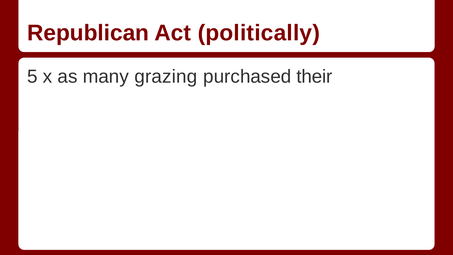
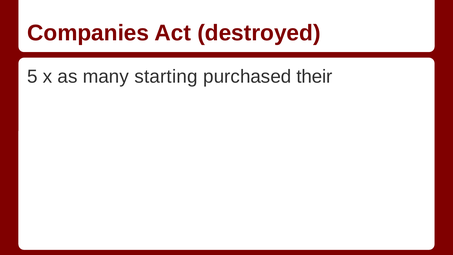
Republican: Republican -> Companies
politically: politically -> destroyed
grazing: grazing -> starting
